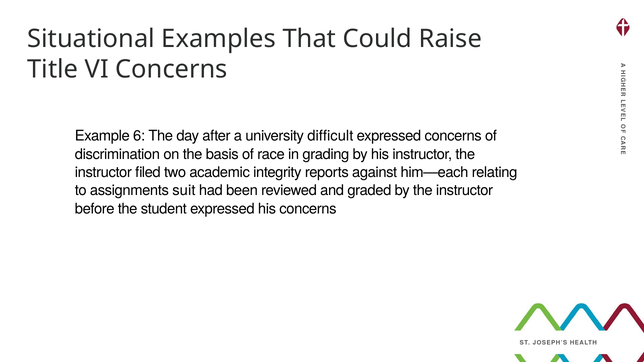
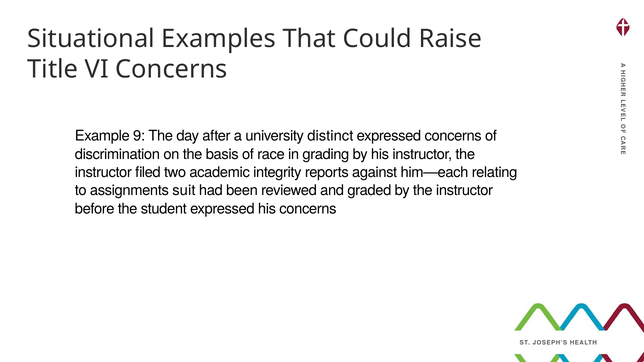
6: 6 -> 9
difficult: difficult -> distinct
